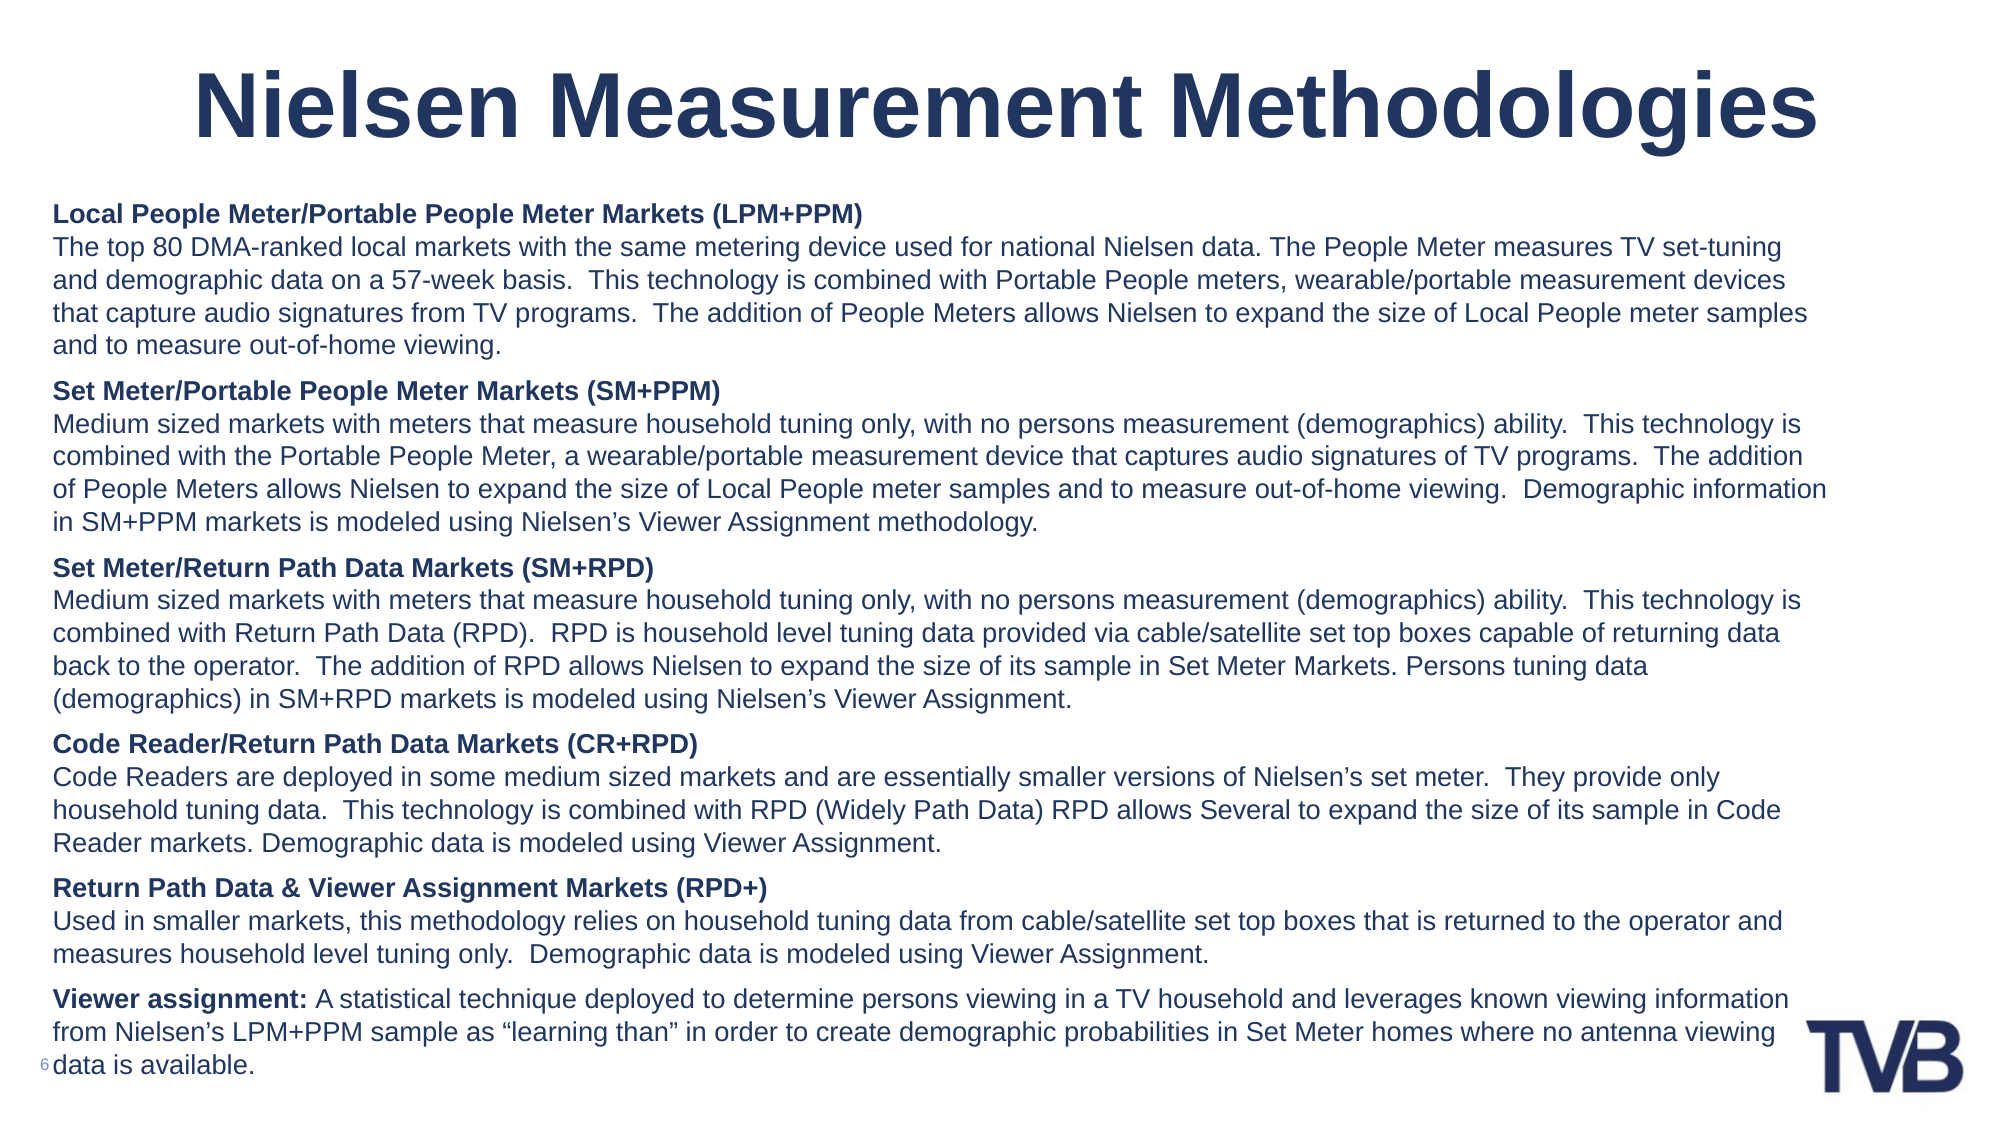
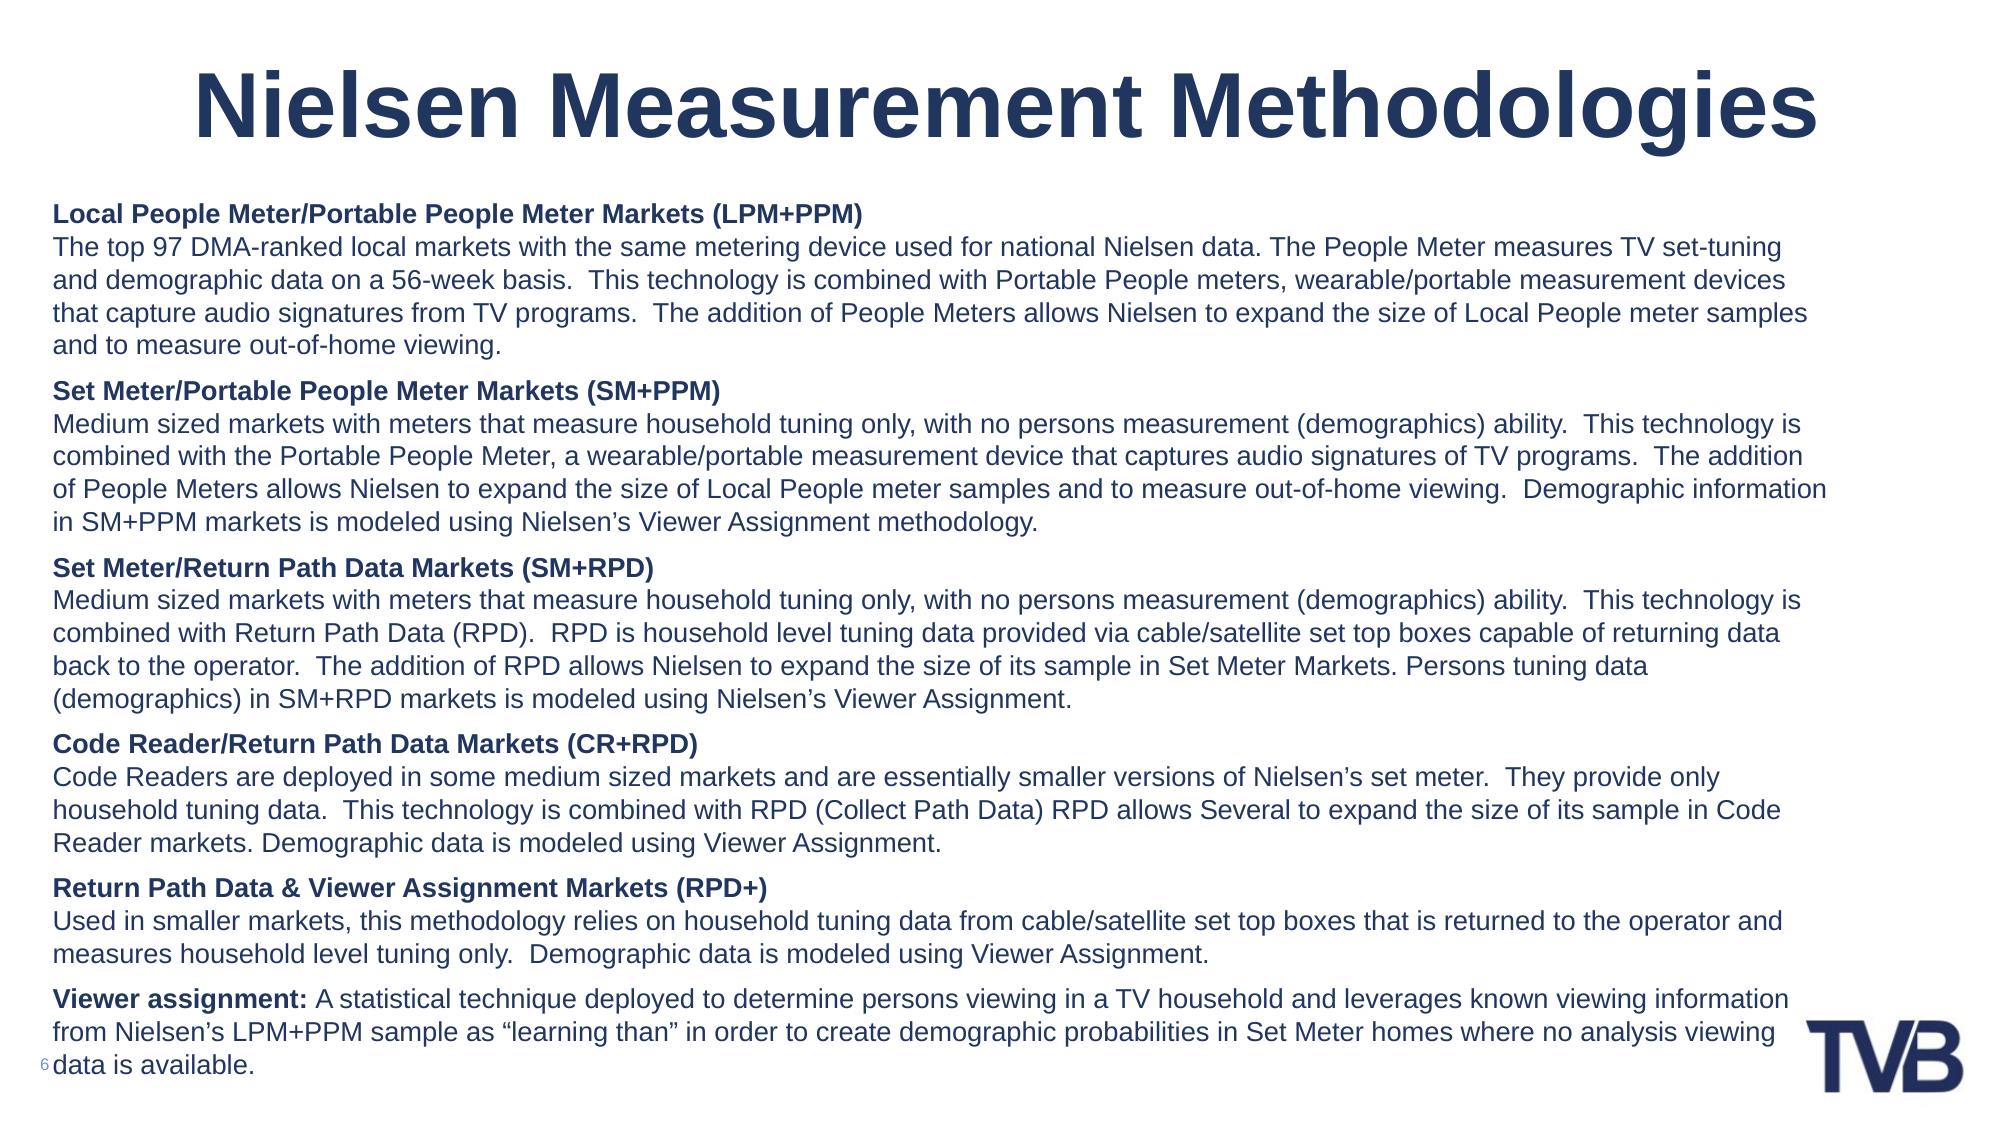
80: 80 -> 97
57-week: 57-week -> 56-week
Widely: Widely -> Collect
antenna: antenna -> analysis
